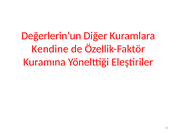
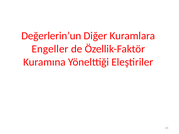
Kendine: Kendine -> Engeller
